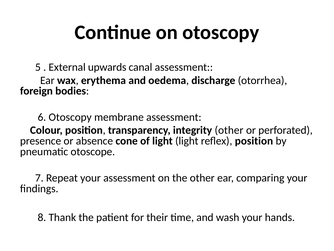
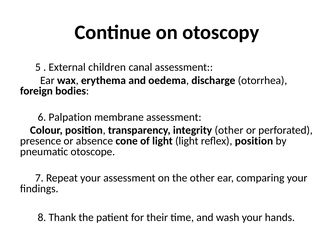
upwards: upwards -> children
6 Otoscopy: Otoscopy -> Palpation
